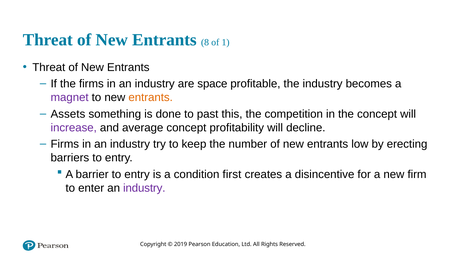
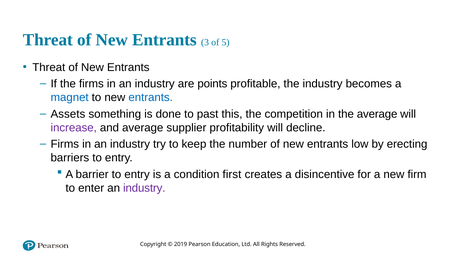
8: 8 -> 3
1: 1 -> 5
space: space -> points
magnet colour: purple -> blue
entrants at (151, 98) colour: orange -> blue
the concept: concept -> average
average concept: concept -> supplier
